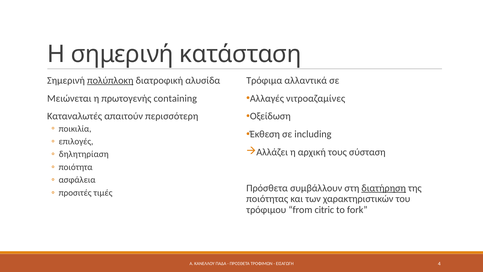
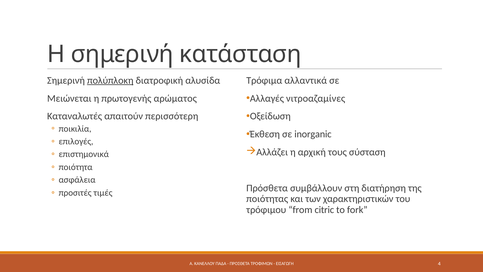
containing: containing -> αρώματος
including: including -> inorganic
δηλητηρίαση: δηλητηρίαση -> επιστημονικά
διατήρηση underline: present -> none
